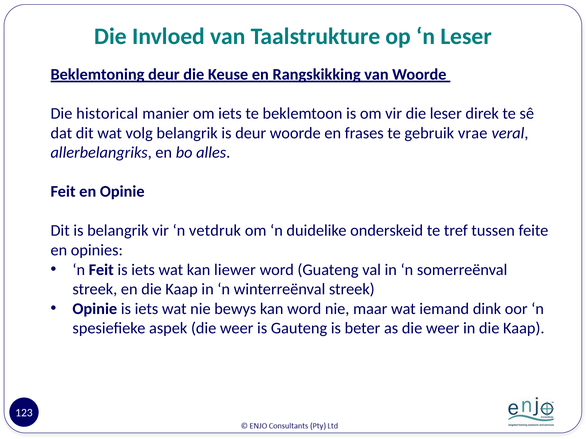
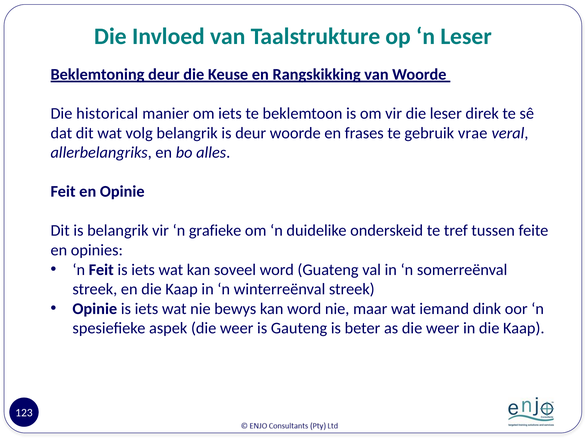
vetdruk: vetdruk -> grafieke
liewer: liewer -> soveel
